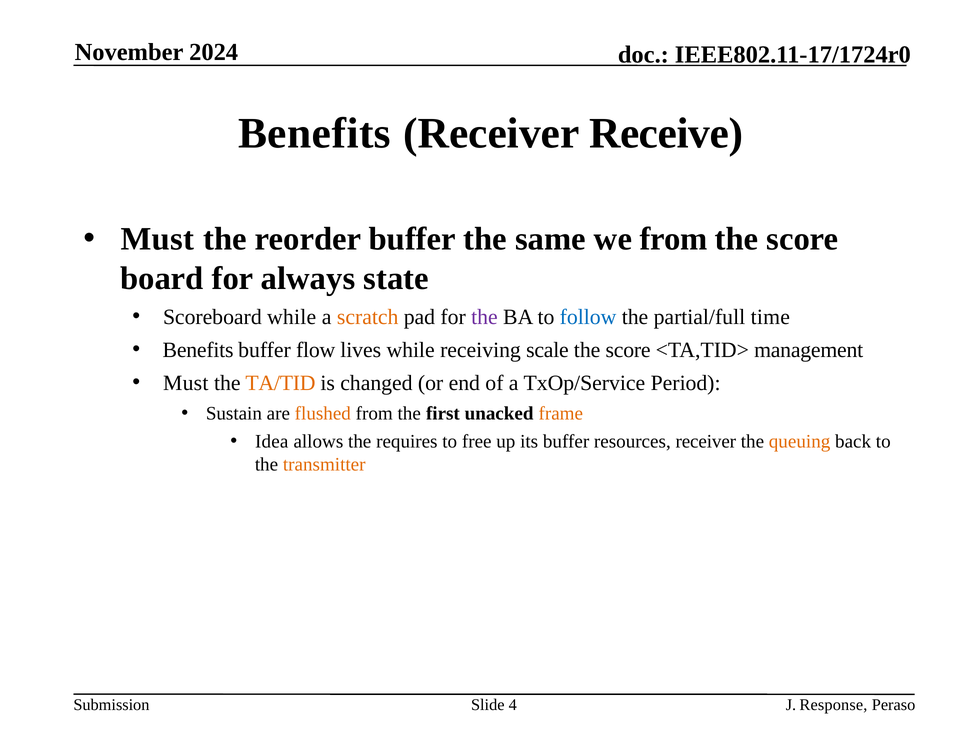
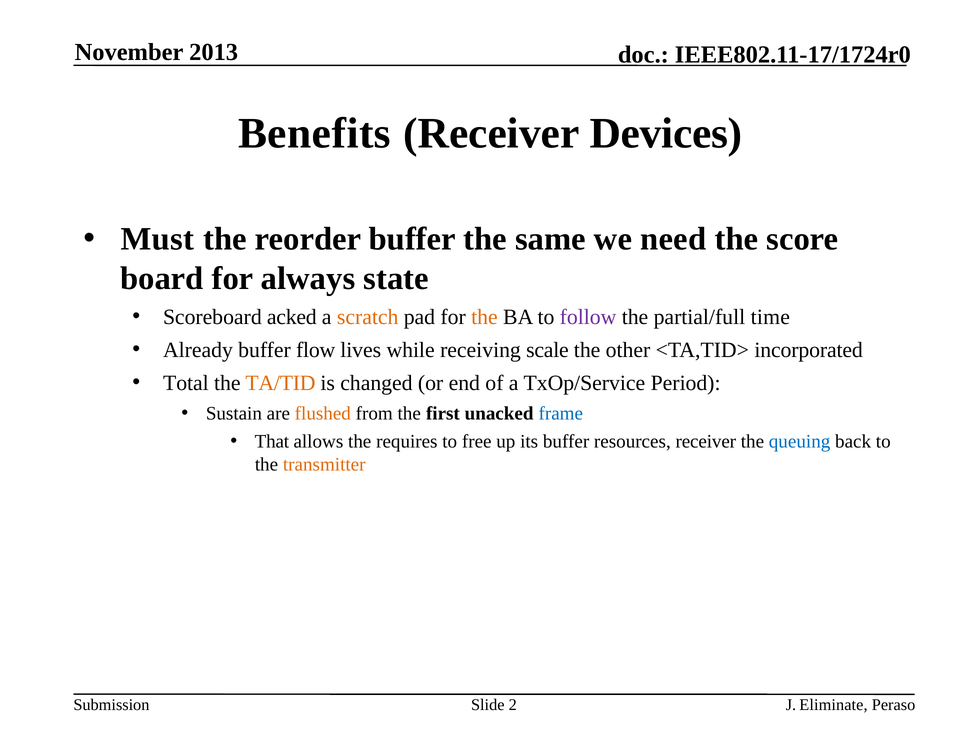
2024: 2024 -> 2013
Receive: Receive -> Devices
we from: from -> need
Scoreboard while: while -> acked
the at (484, 317) colour: purple -> orange
follow colour: blue -> purple
Benefits at (198, 350): Benefits -> Already
score at (628, 350): score -> other
management: management -> incorporated
Must at (186, 383): Must -> Total
frame colour: orange -> blue
Idea: Idea -> That
queuing colour: orange -> blue
4: 4 -> 2
Response: Response -> Eliminate
